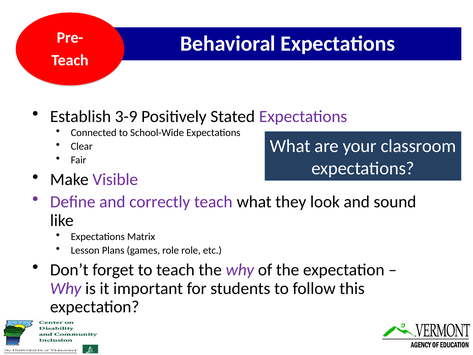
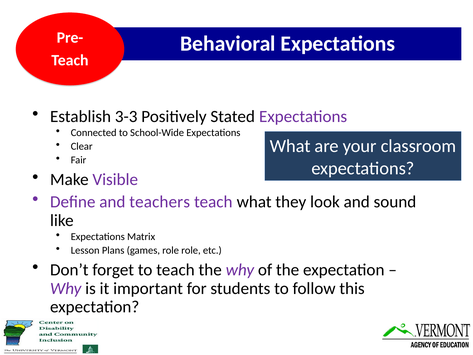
3-9: 3-9 -> 3-3
correctly: correctly -> teachers
